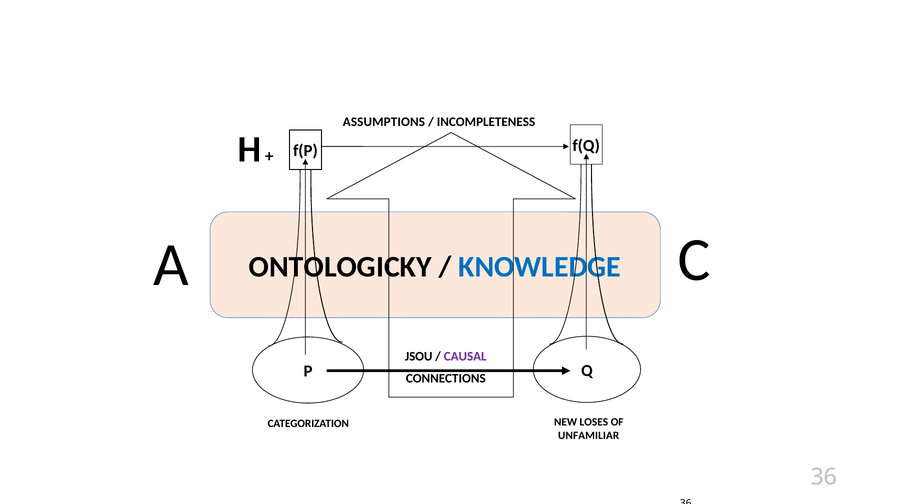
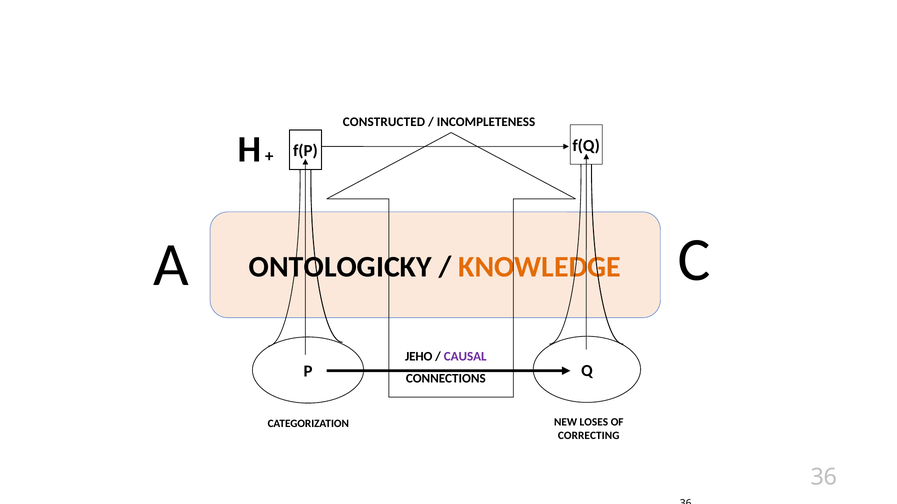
ASSUMPTIONS: ASSUMPTIONS -> CONSTRUCTED
KNOWLEDGE colour: blue -> orange
JSOU: JSOU -> JEHO
UNFAMILIAR: UNFAMILIAR -> CORRECTING
